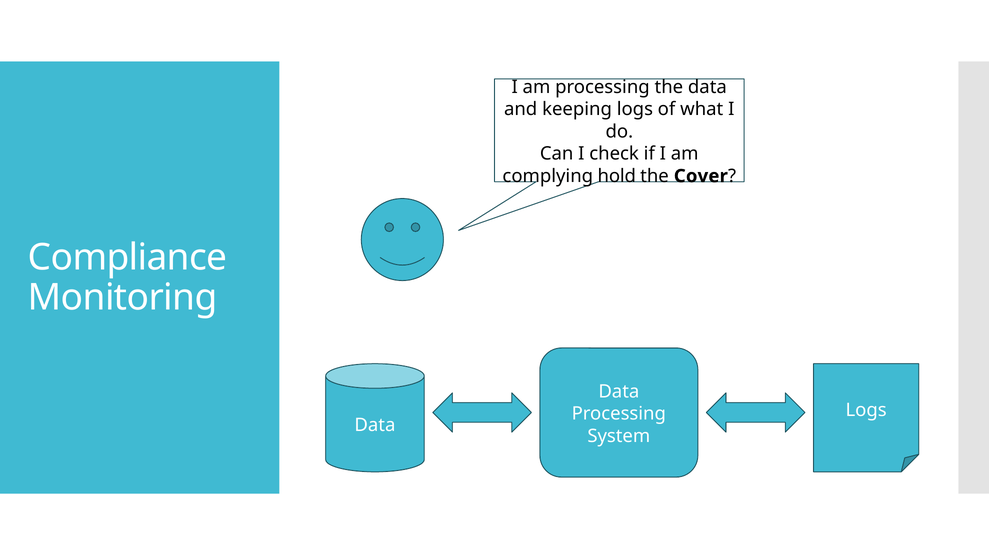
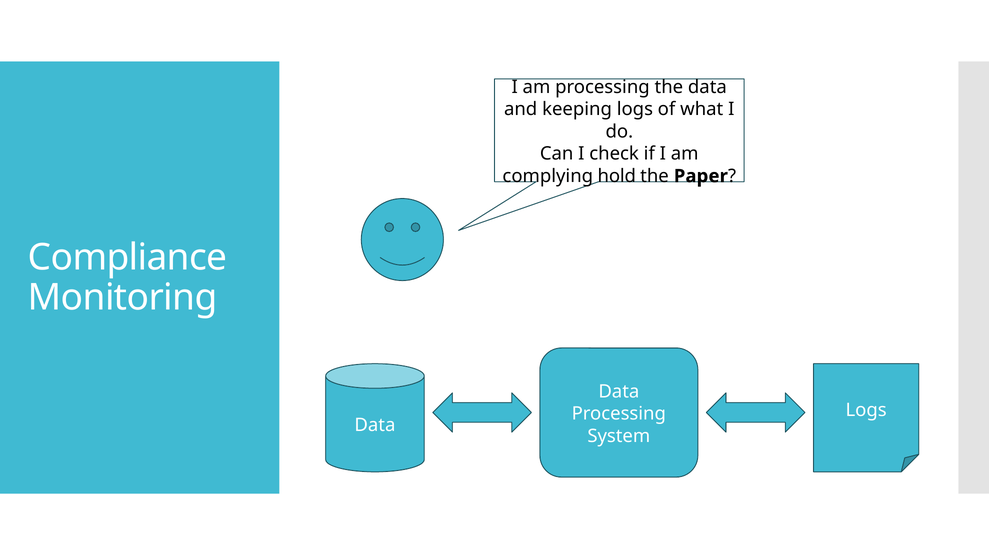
Cover: Cover -> Paper
